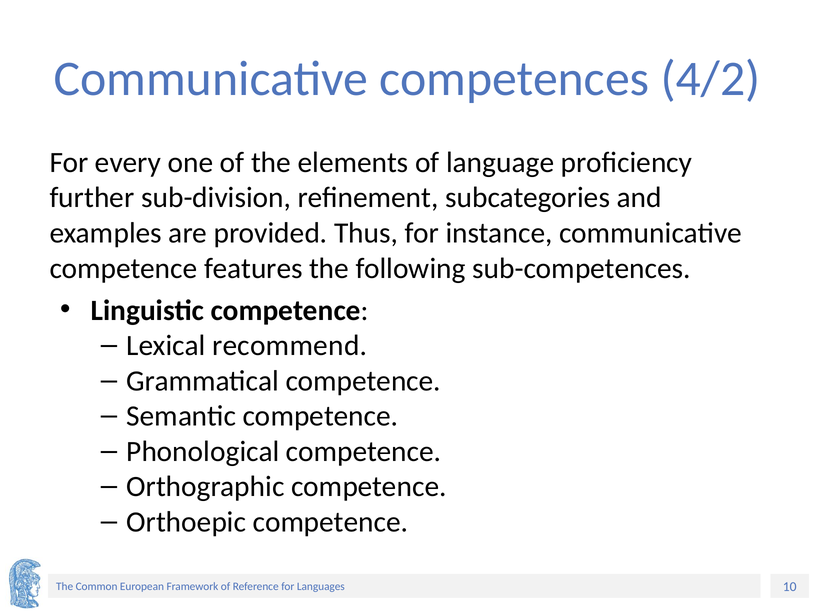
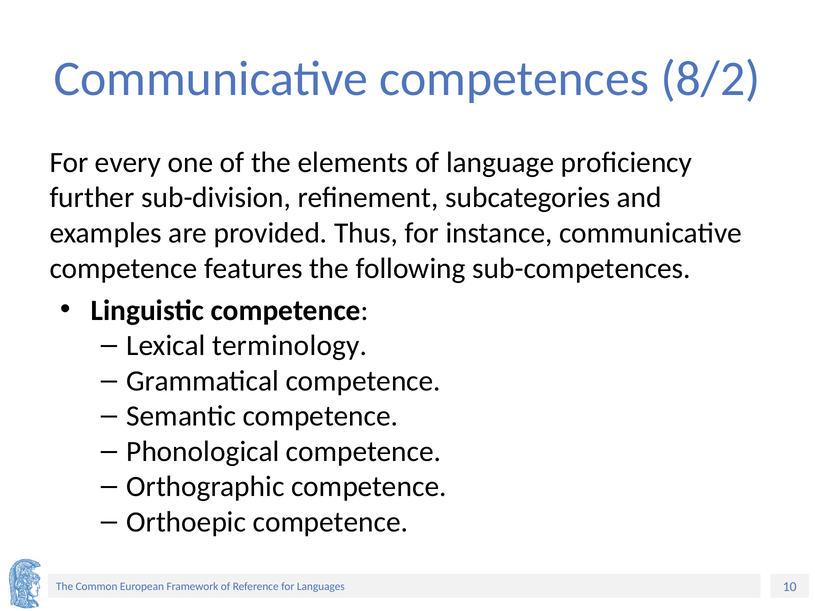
4/2: 4/2 -> 8/2
recommend: recommend -> terminology
